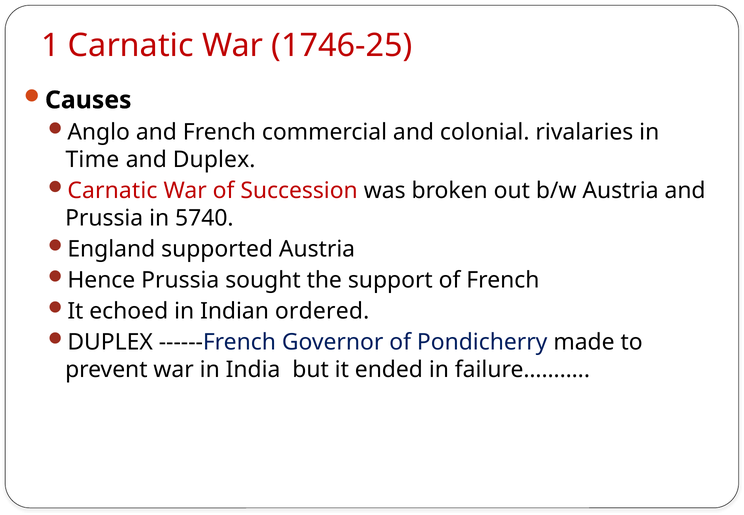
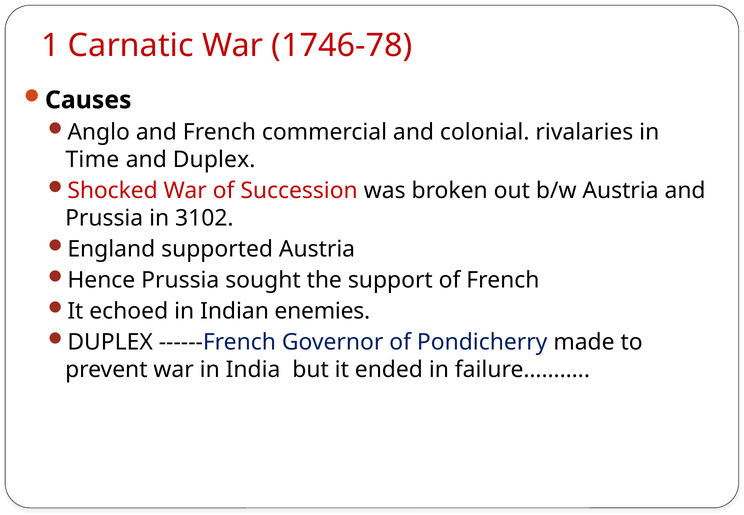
1746-25: 1746-25 -> 1746-78
Carnatic at (112, 191): Carnatic -> Shocked
5740: 5740 -> 3102
ordered: ordered -> enemies
